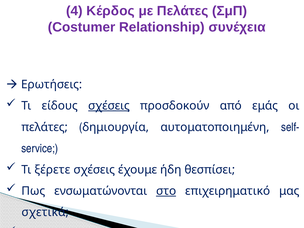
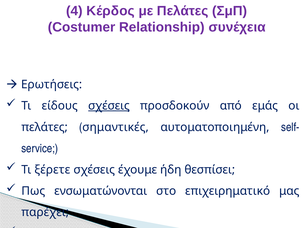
δημιουργία: δημιουργία -> σημαντικές
στο underline: present -> none
σχετικά: σχετικά -> παρέχει
